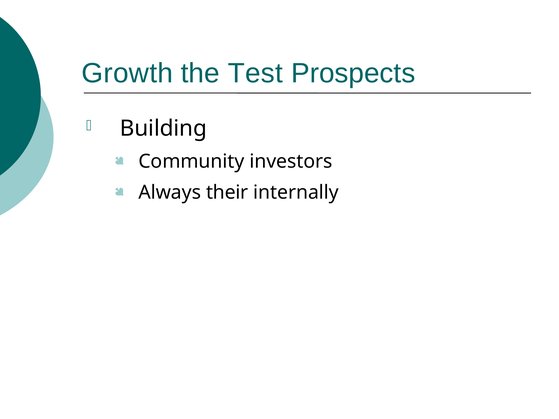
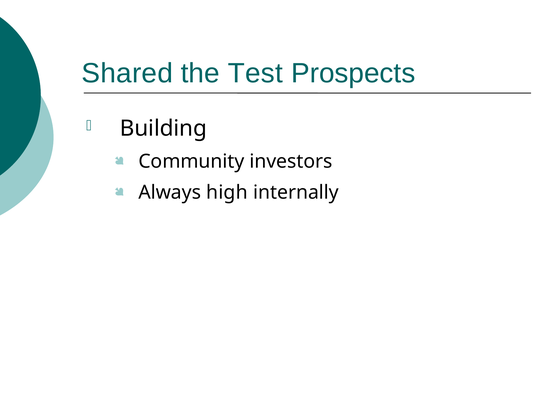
Growth: Growth -> Shared
their: their -> high
